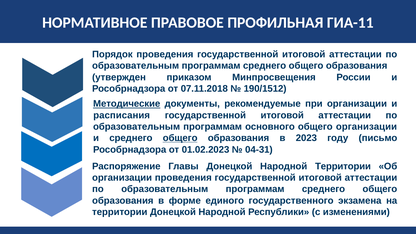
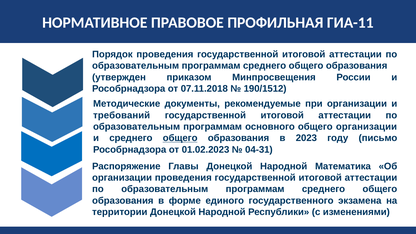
Методические underline: present -> none
расписания: расписания -> требований
Народной Территории: Территории -> Математика
